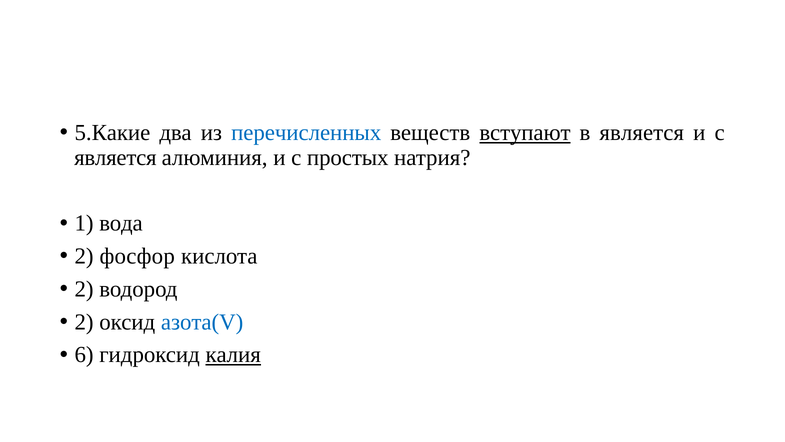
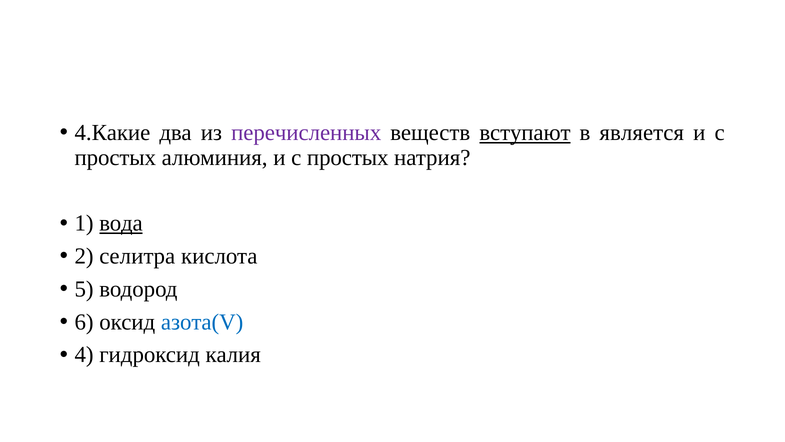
5.Какие: 5.Какие -> 4.Какие
перечисленных colour: blue -> purple
является at (115, 157): является -> простых
вода underline: none -> present
фосфор: фосфор -> селитра
2 at (84, 289): 2 -> 5
2 at (84, 322): 2 -> 6
6: 6 -> 4
калия underline: present -> none
